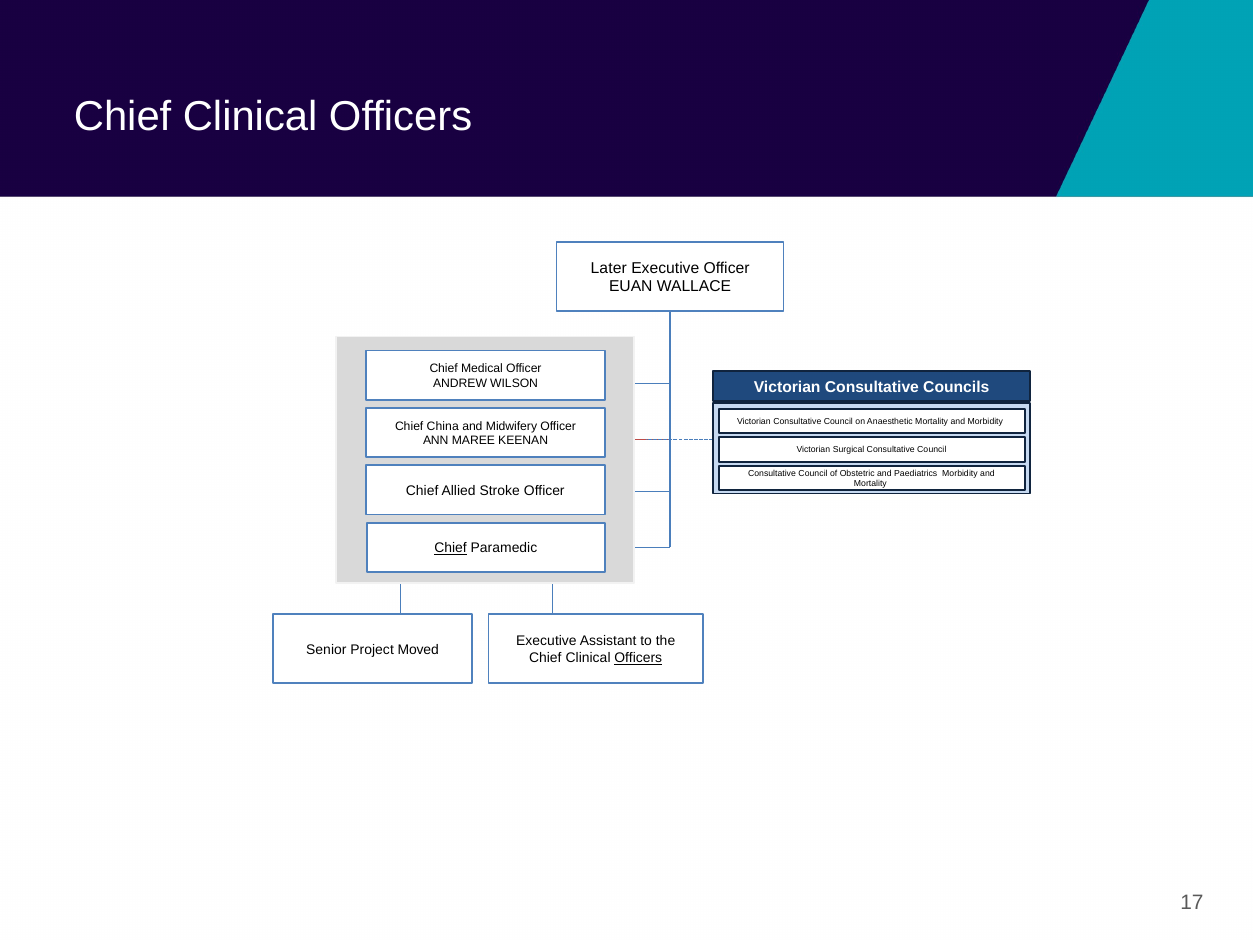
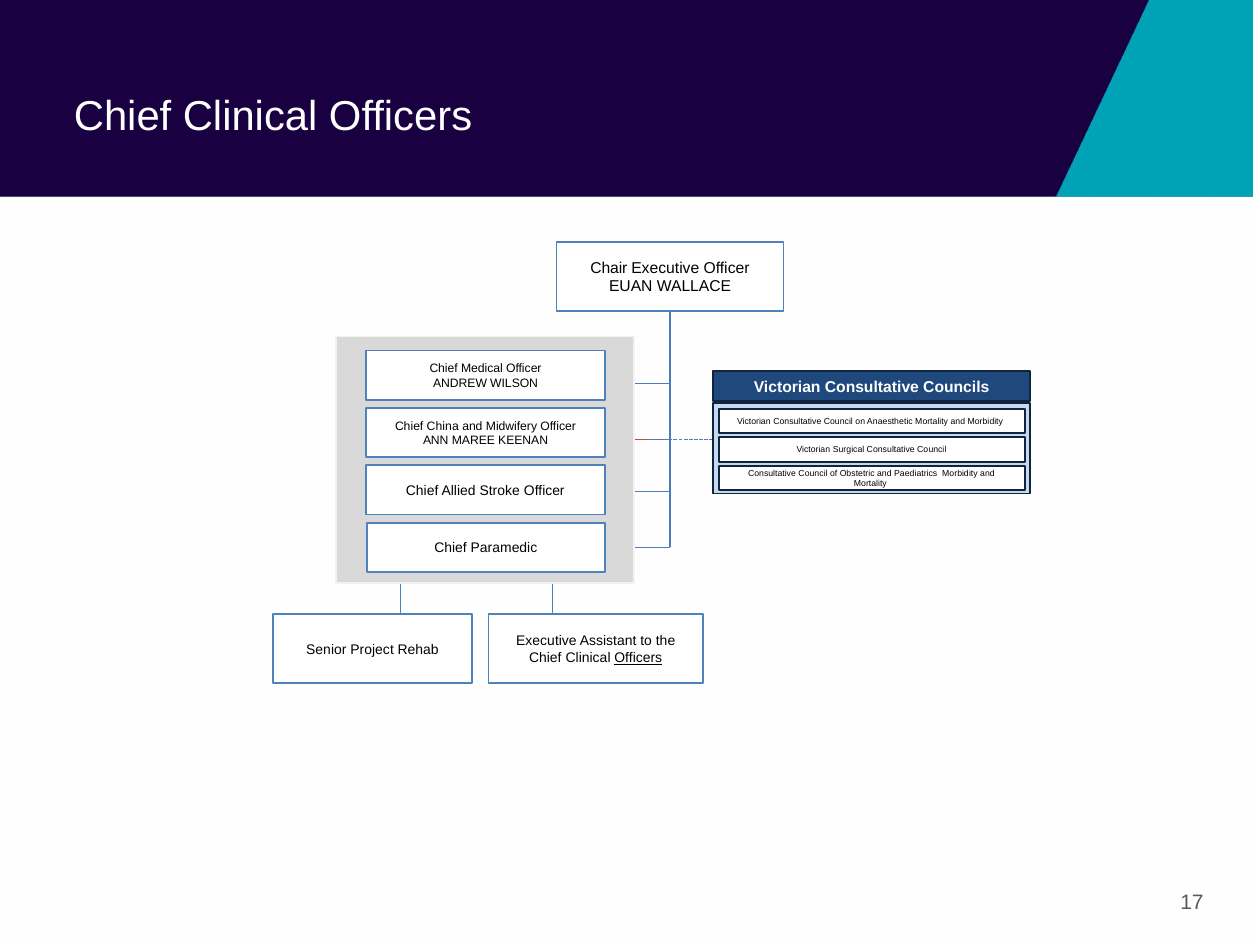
Later: Later -> Chair
Chief at (450, 548) underline: present -> none
Moved: Moved -> Rehab
